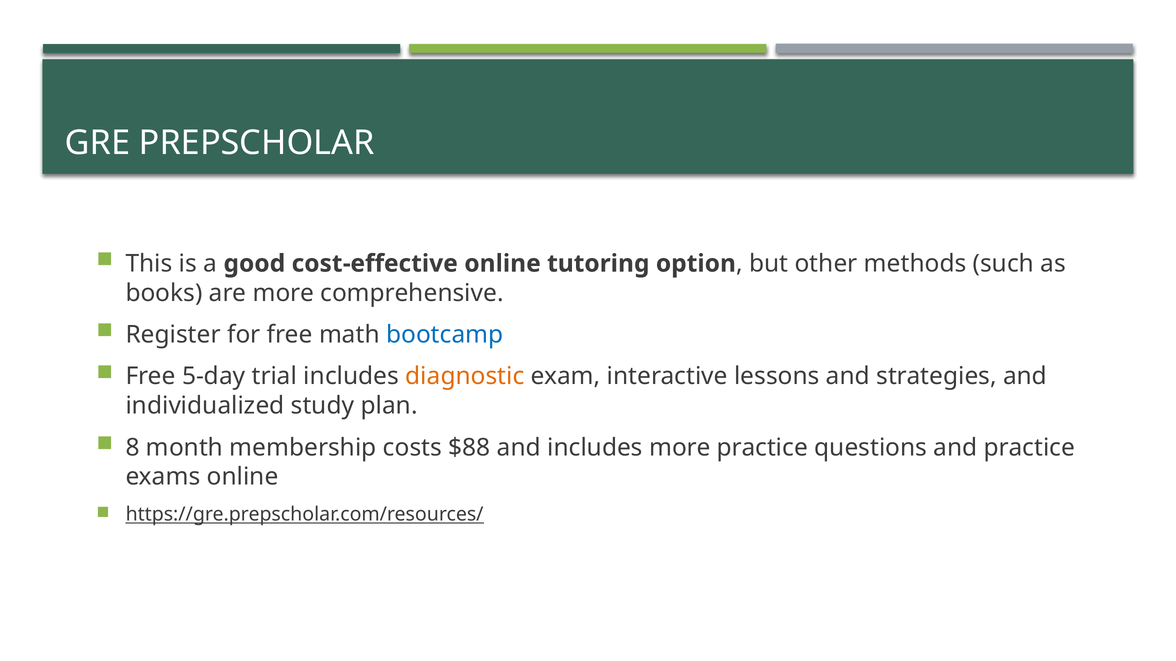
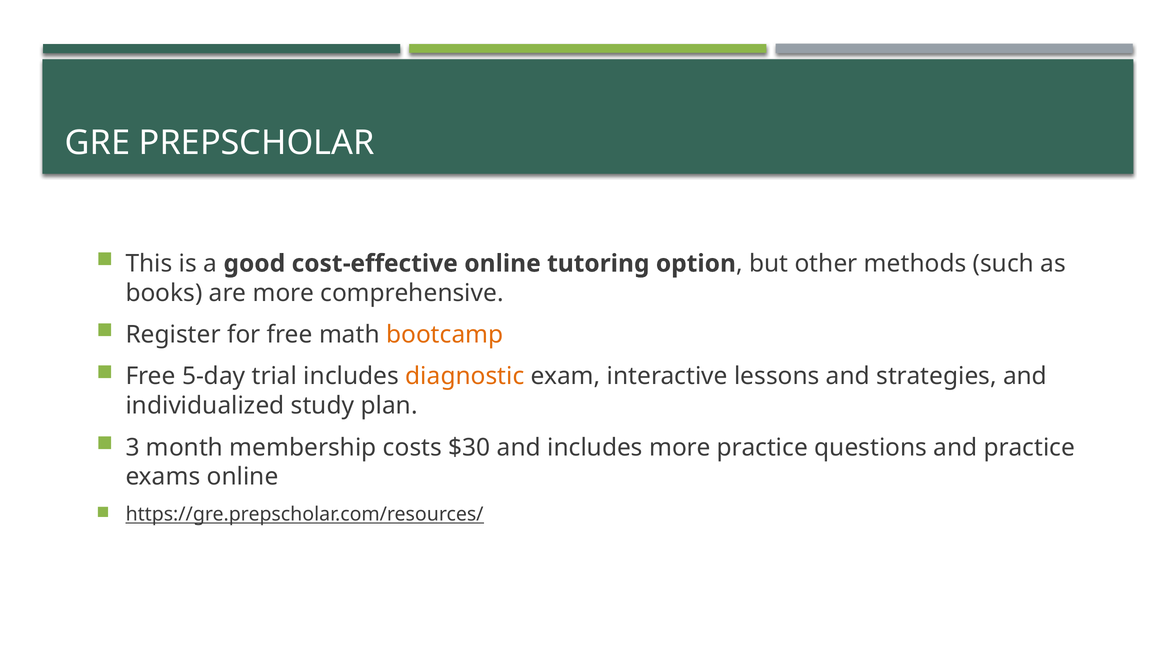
bootcamp colour: blue -> orange
8: 8 -> 3
$88: $88 -> $30
